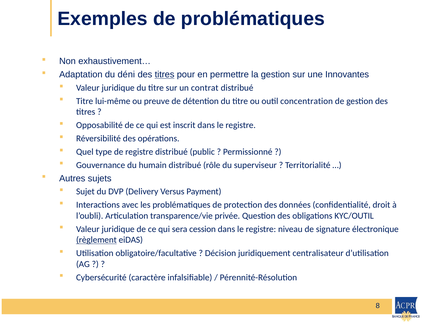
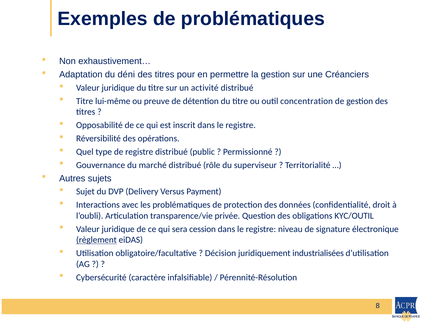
titres at (165, 75) underline: present -> none
Innovantes: Innovantes -> Créanciers
contrat: contrat -> activité
humain: humain -> marché
centralisateur: centralisateur -> industrialisées
